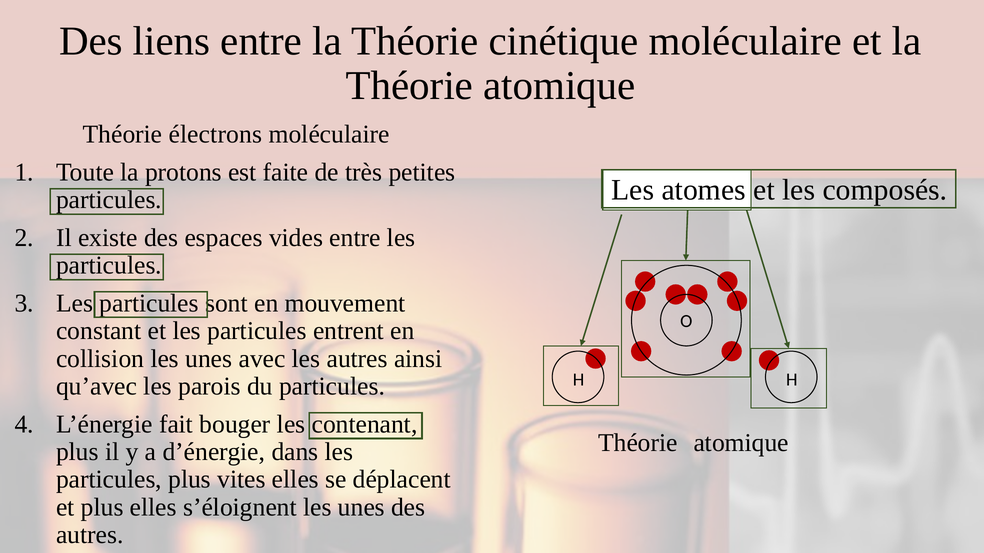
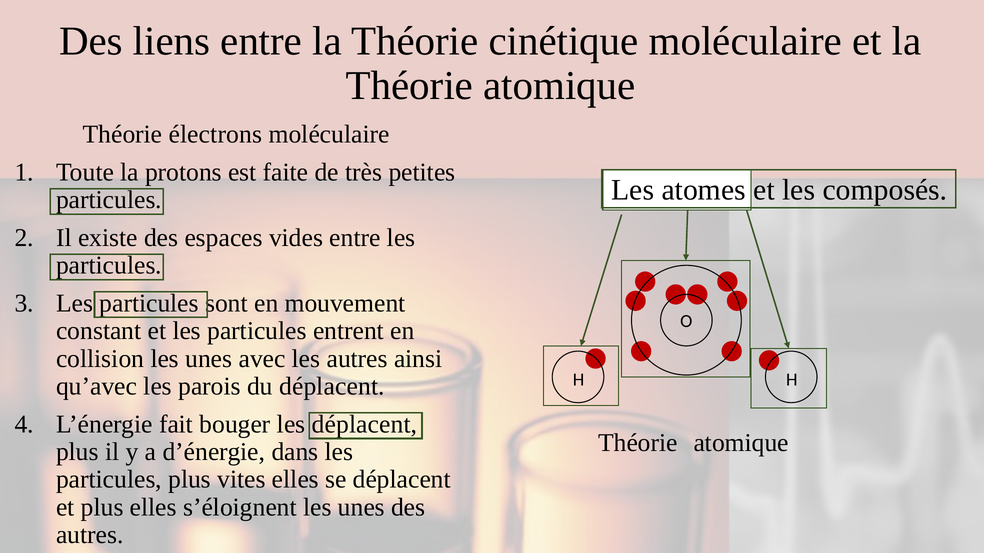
du particules: particules -> déplacent
les contenant: contenant -> déplacent
